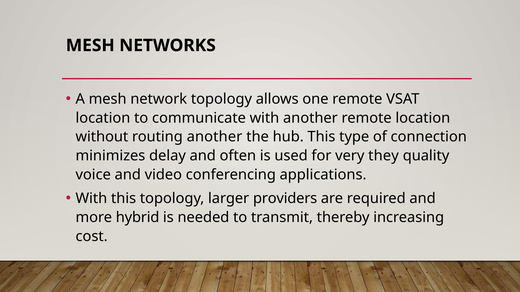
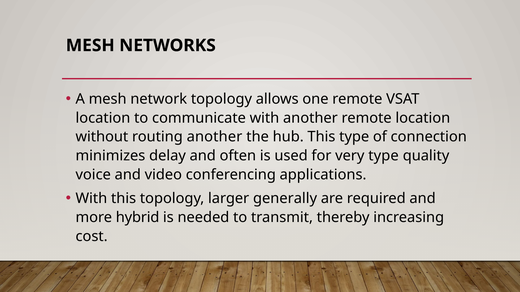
very they: they -> type
providers: providers -> generally
